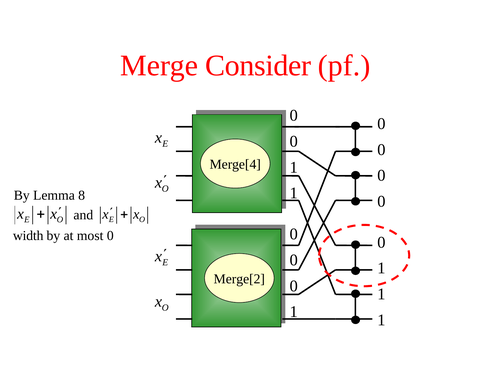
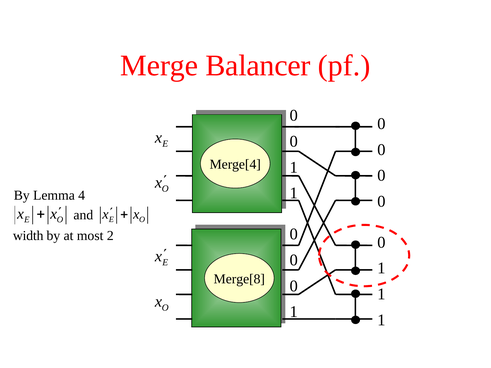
Consider: Consider -> Balancer
8: 8 -> 4
most 0: 0 -> 2
Merge[2: Merge[2 -> Merge[8
